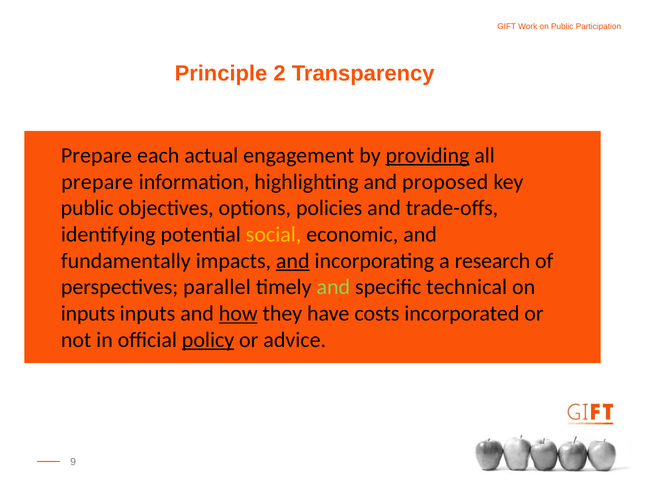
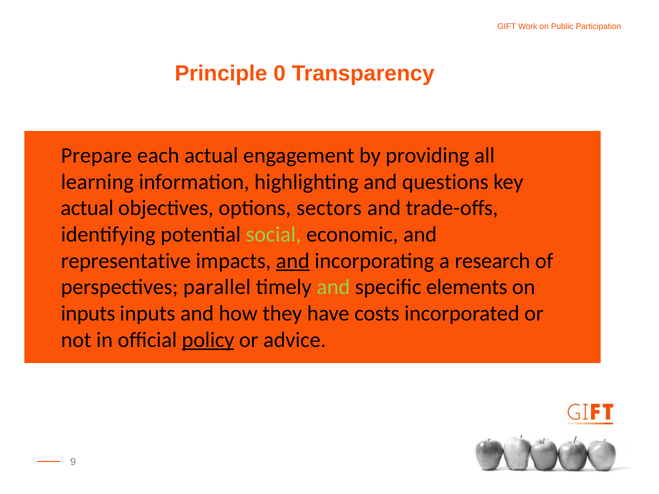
2: 2 -> 0
providing underline: present -> none
prepare at (97, 182): prepare -> learning
proposed: proposed -> questions
public at (87, 208): public -> actual
policies: policies -> sectors
social colour: yellow -> light green
fundamentally: fundamentally -> representative
technical: technical -> elements
how underline: present -> none
